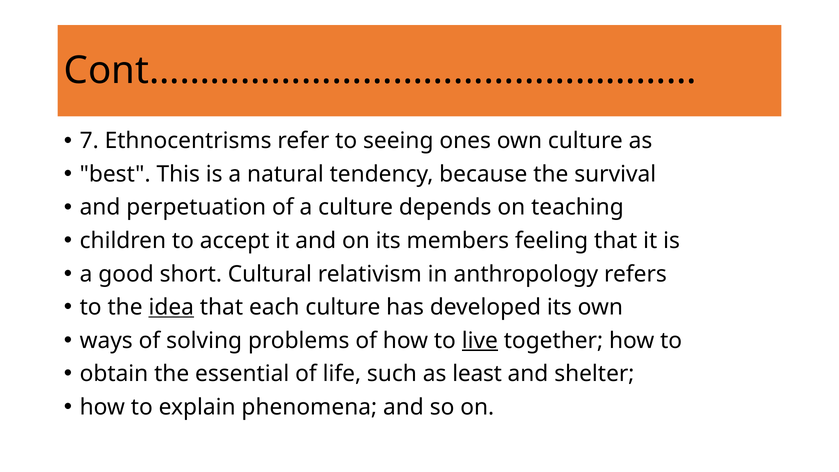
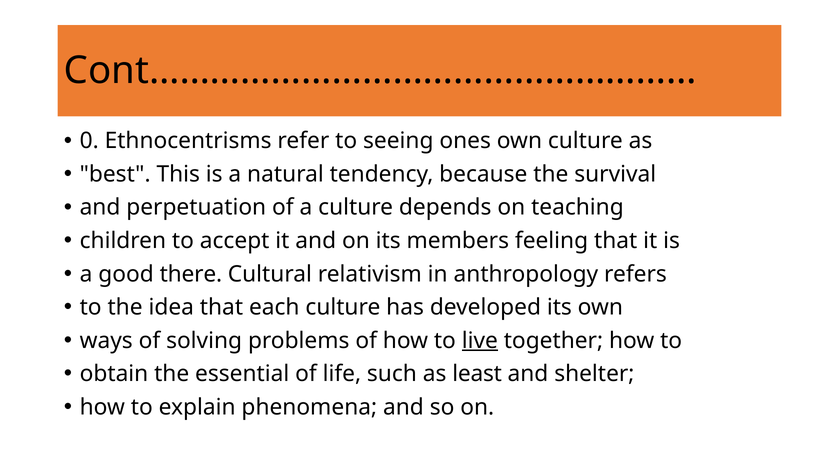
7: 7 -> 0
short: short -> there
idea underline: present -> none
